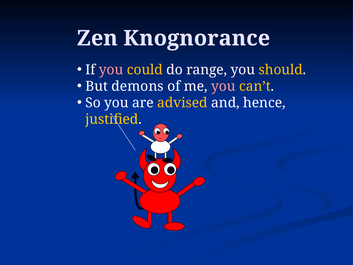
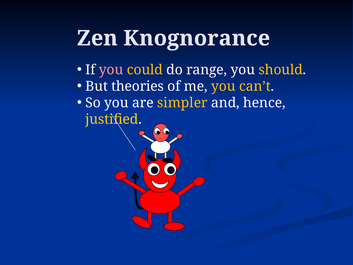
demons: demons -> theories
you at (223, 86) colour: pink -> yellow
advised: advised -> simpler
